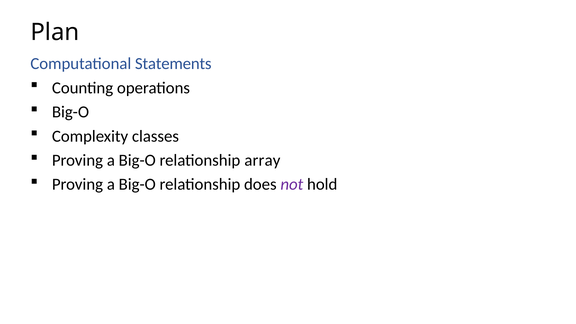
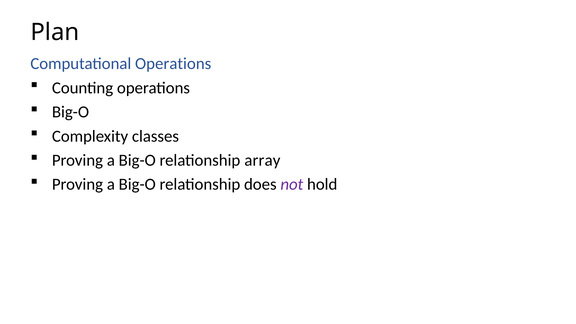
Computational Statements: Statements -> Operations
